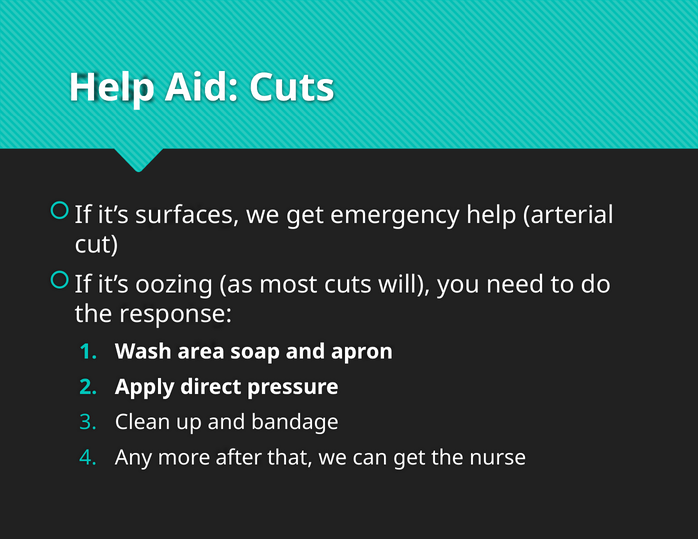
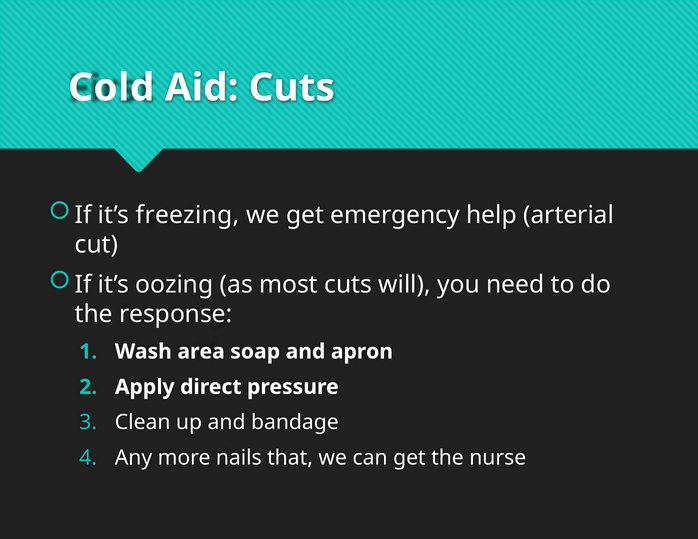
Help at (112, 88): Help -> Cold
surfaces: surfaces -> freezing
after: after -> nails
